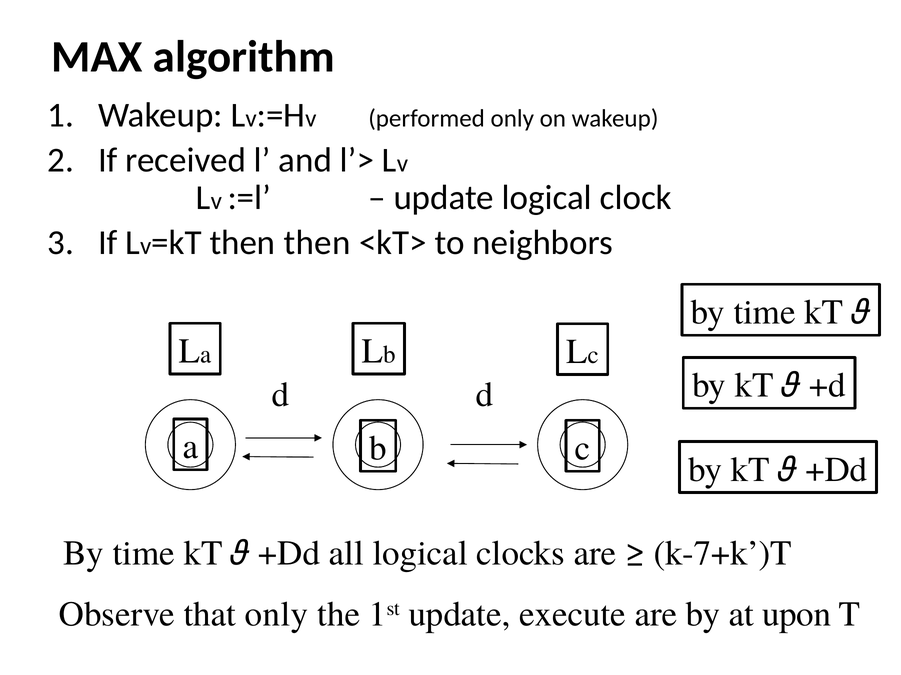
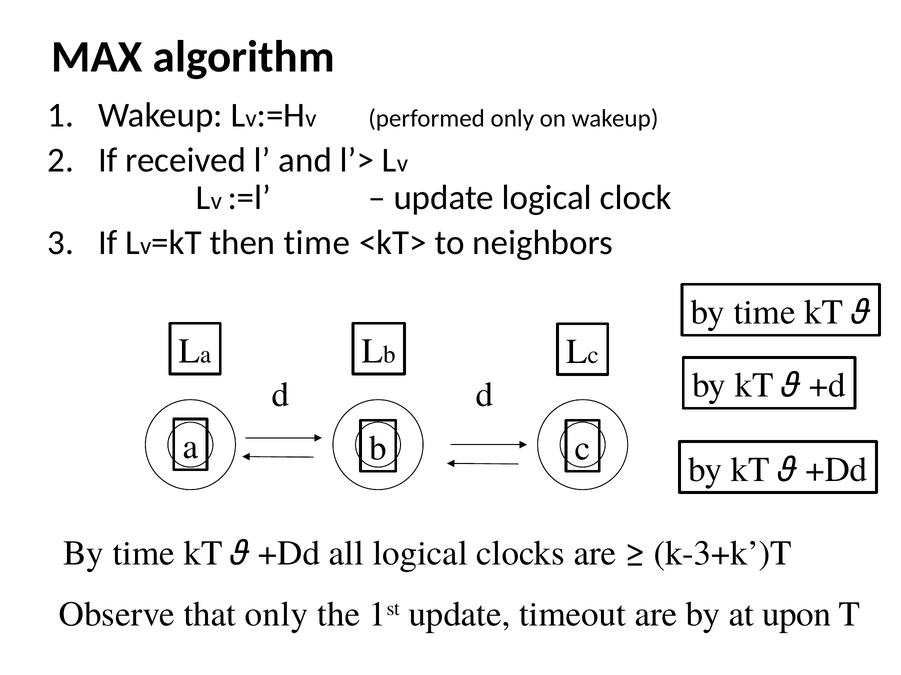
then then: then -> time
k-7+k’)T: k-7+k’)T -> k-3+k’)T
execute: execute -> timeout
